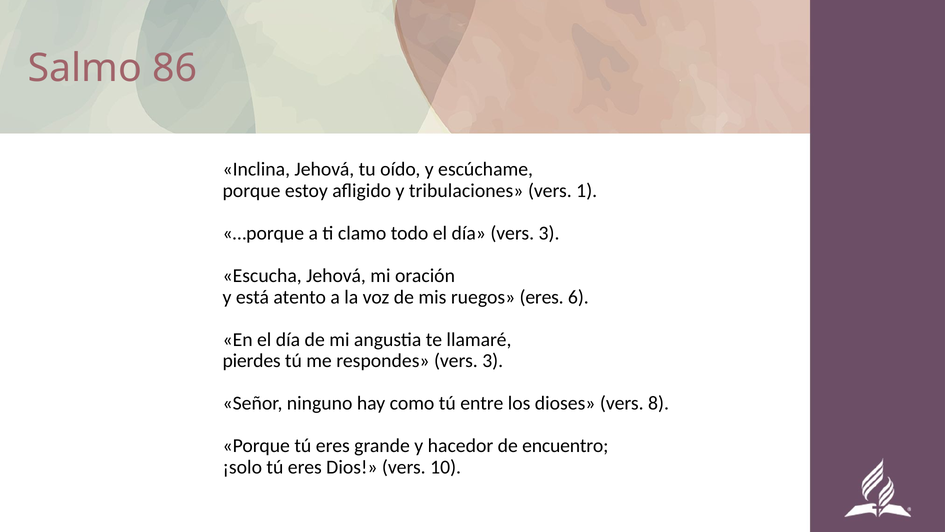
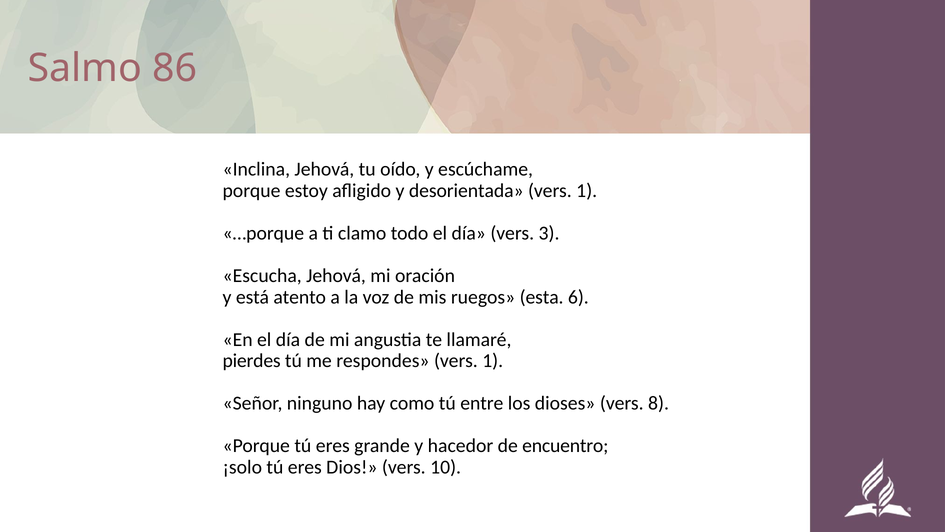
tribulaciones: tribulaciones -> desorientada
ruegos eres: eres -> esta
respondes vers 3: 3 -> 1
